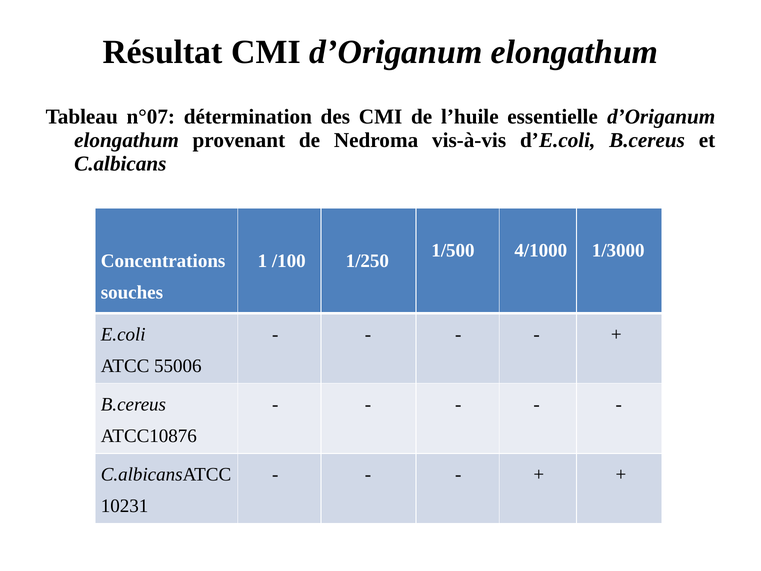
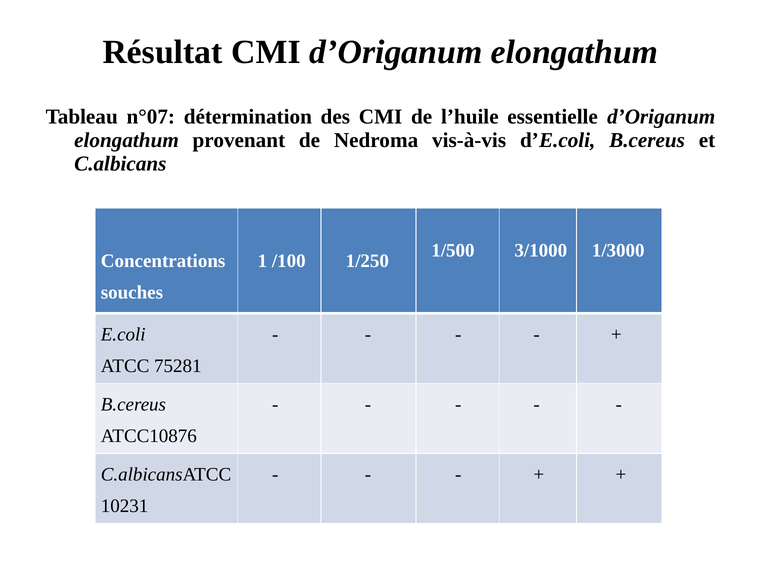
4/1000: 4/1000 -> 3/1000
55006: 55006 -> 75281
